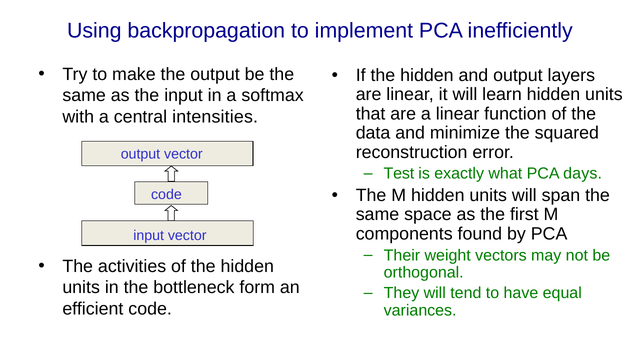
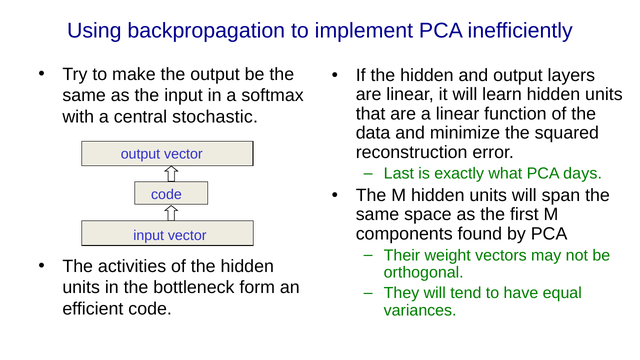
intensities: intensities -> stochastic
Test: Test -> Last
